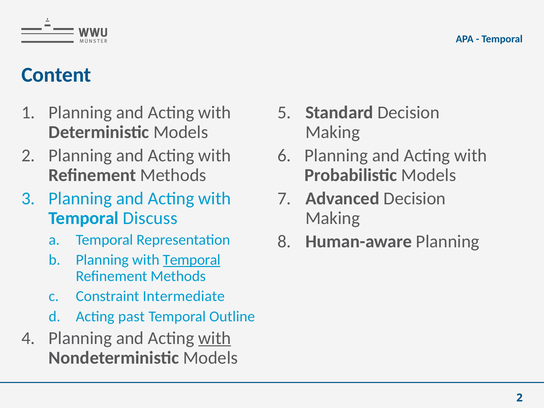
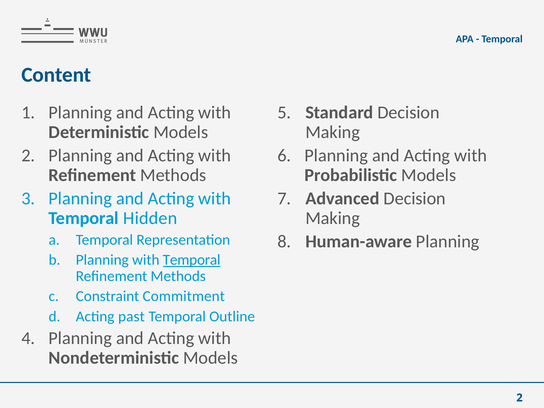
Discuss: Discuss -> Hidden
Intermediate: Intermediate -> Commitment
with at (215, 338) underline: present -> none
